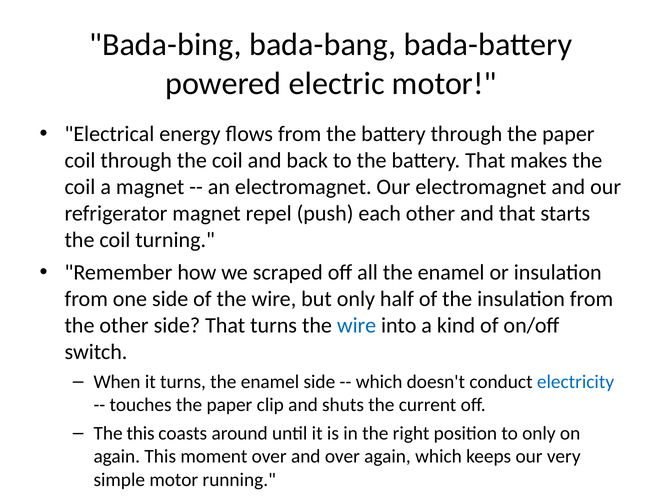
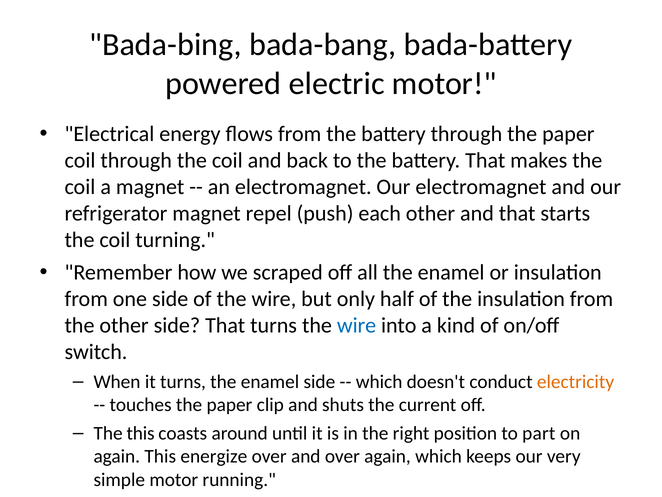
electricity colour: blue -> orange
to only: only -> part
moment: moment -> energize
